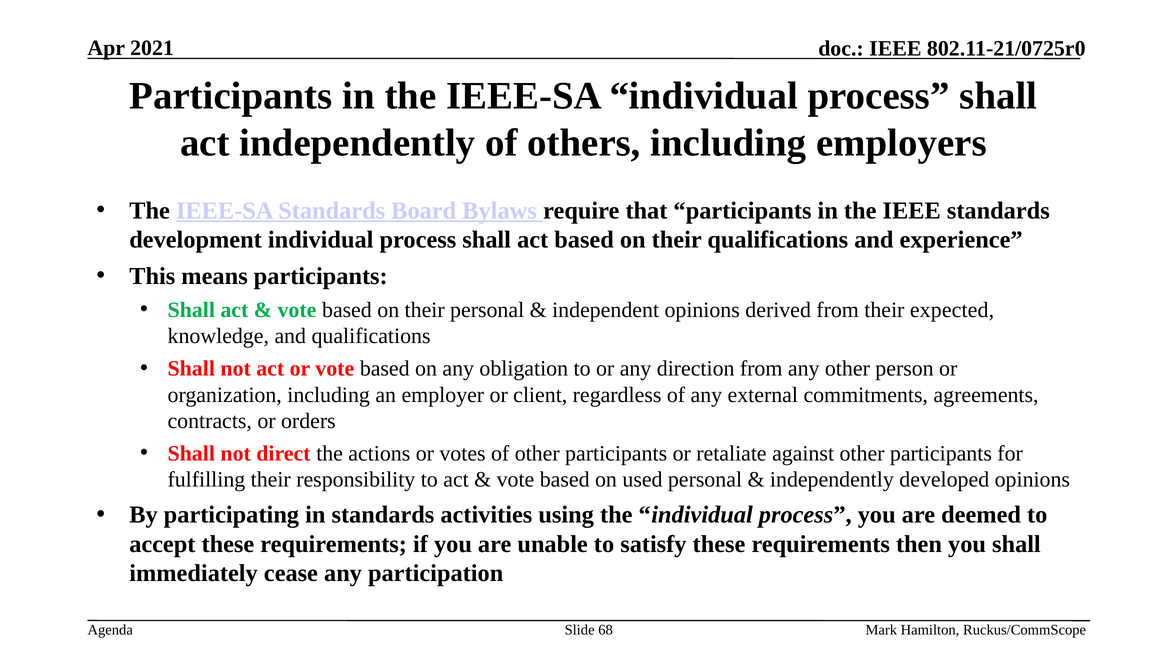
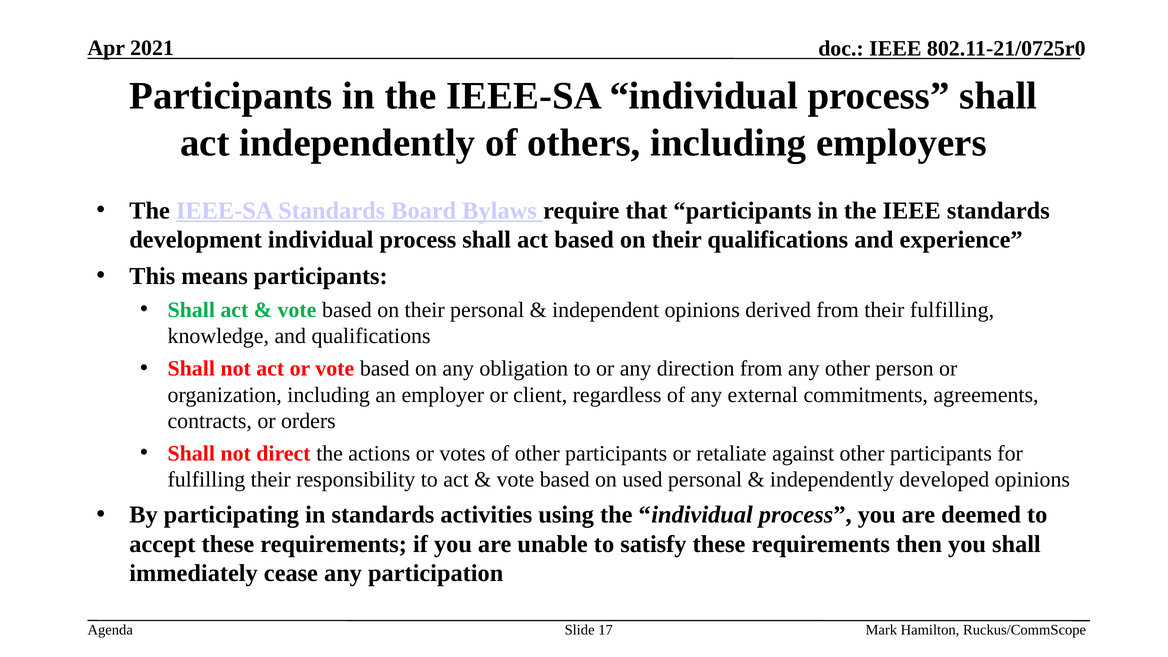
their expected: expected -> fulfilling
68: 68 -> 17
